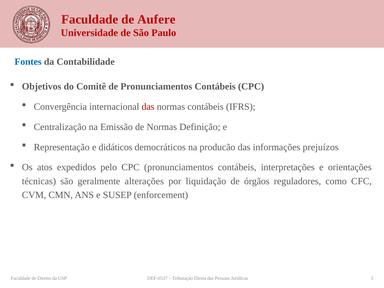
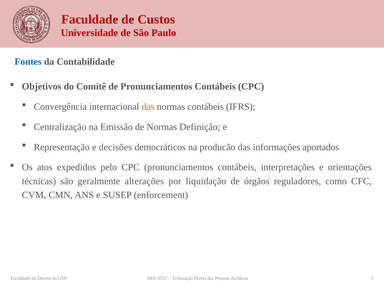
Aufere: Aufere -> Custos
das at (148, 107) colour: red -> orange
didáticos: didáticos -> decisões
prejuízos: prejuízos -> aportados
